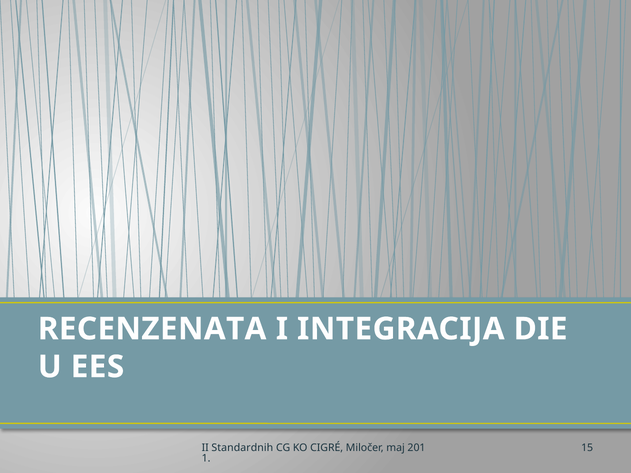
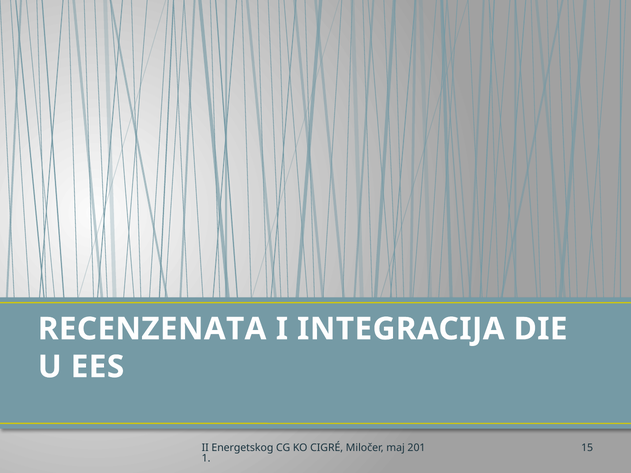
Standardnih: Standardnih -> Energetskog
